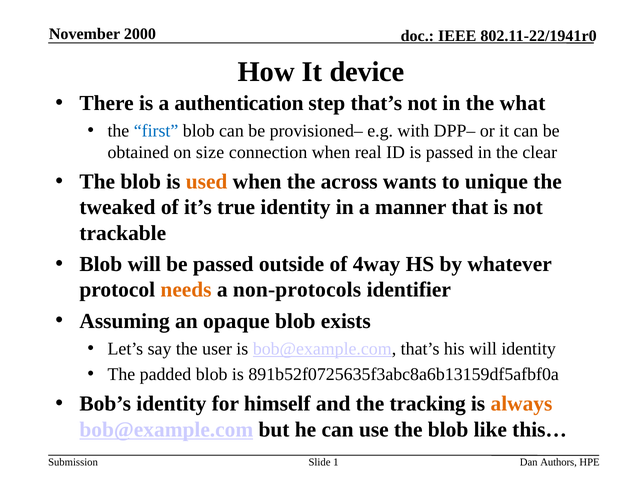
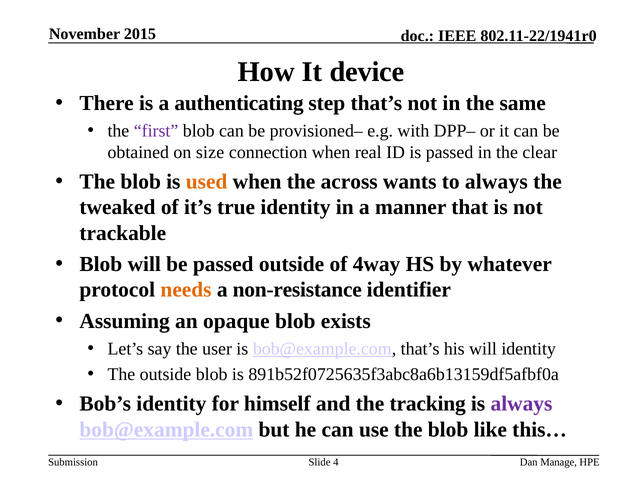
2000: 2000 -> 2015
authentication: authentication -> authenticating
what: what -> same
first colour: blue -> purple
to unique: unique -> always
non-protocols: non-protocols -> non-resistance
The padded: padded -> outside
always at (521, 403) colour: orange -> purple
1: 1 -> 4
Authors: Authors -> Manage
